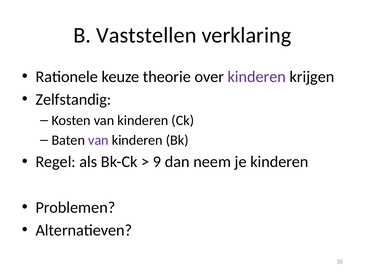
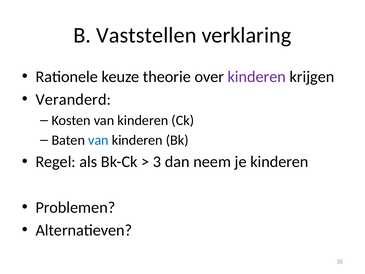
Zelfstandig: Zelfstandig -> Veranderd
van at (98, 140) colour: purple -> blue
9: 9 -> 3
